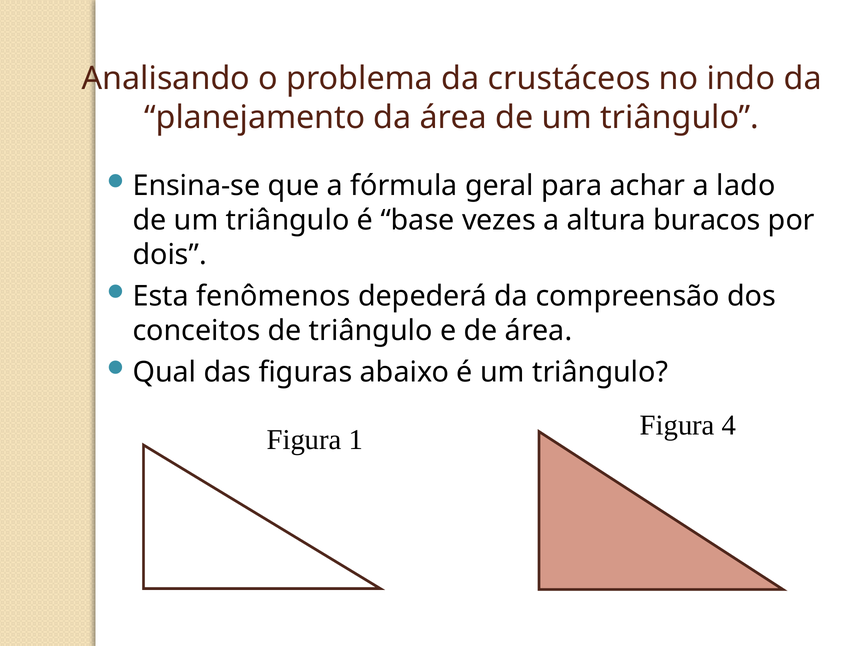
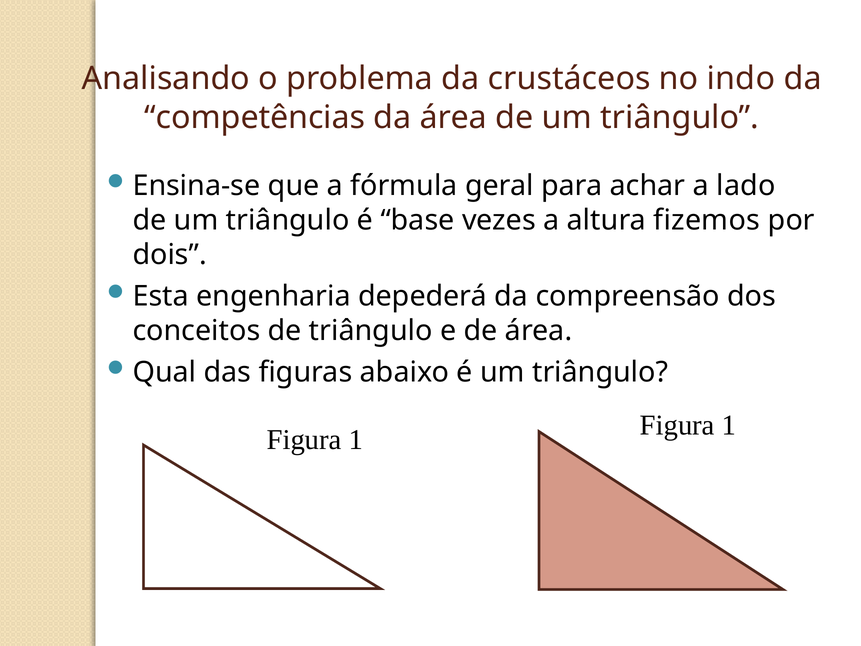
planejamento: planejamento -> competências
buracos: buracos -> fizemos
fenômenos: fenômenos -> engenharia
4 at (729, 425): 4 -> 1
